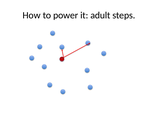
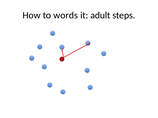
power: power -> words
